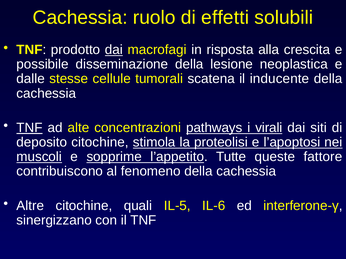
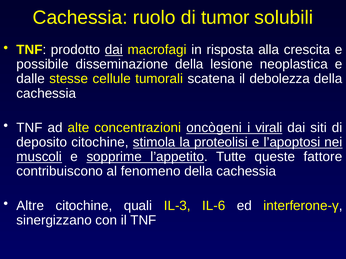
effetti: effetti -> tumor
inducente: inducente -> debolezza
TNF at (29, 128) underline: present -> none
pathways: pathways -> oncògeni
IL-5: IL-5 -> IL-3
